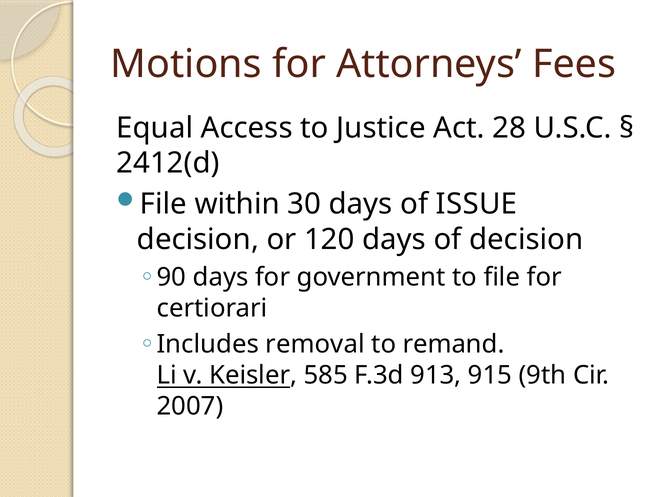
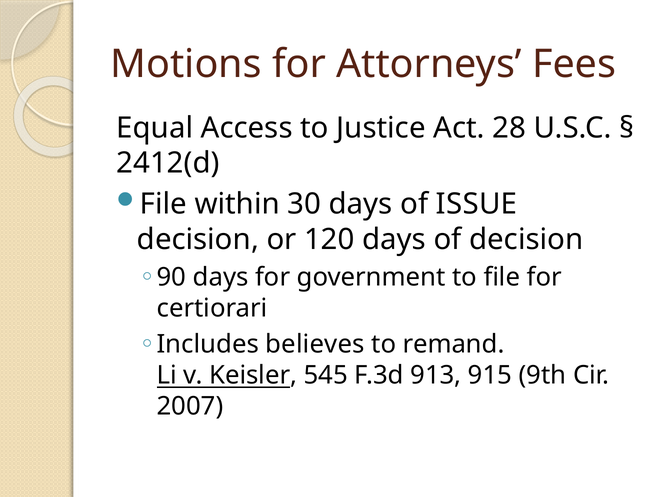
removal: removal -> believes
585: 585 -> 545
